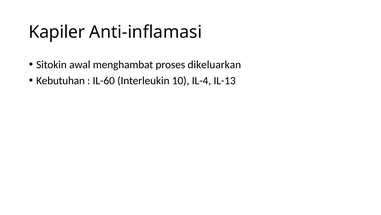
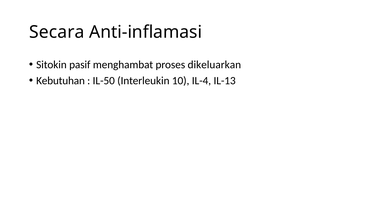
Kapiler: Kapiler -> Secara
awal: awal -> pasif
IL-60: IL-60 -> IL-50
